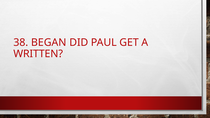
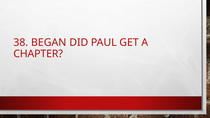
WRITTEN: WRITTEN -> CHAPTER
